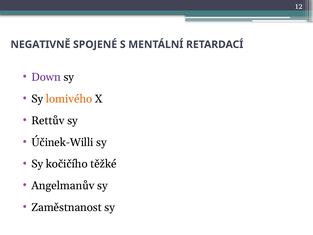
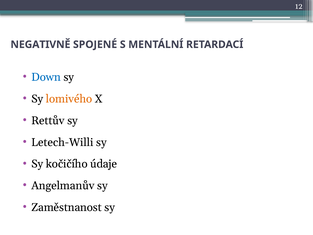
Down colour: purple -> blue
Účinek-Willi: Účinek-Willi -> Letech-Willi
těžké: těžké -> údaje
